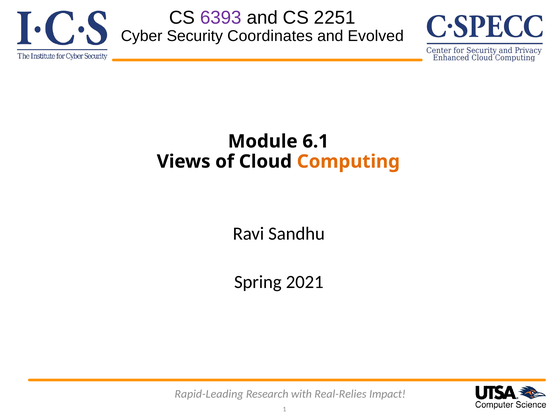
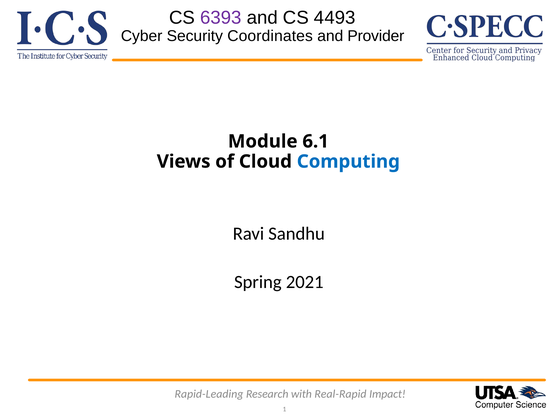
2251: 2251 -> 4493
Evolved: Evolved -> Provider
Computing colour: orange -> blue
Real-Relies: Real-Relies -> Real-Rapid
